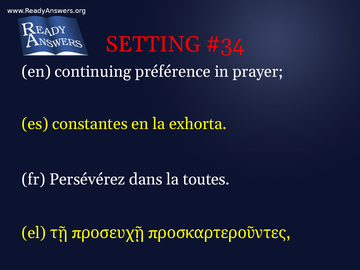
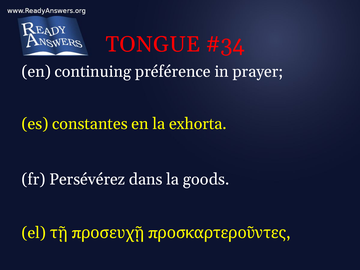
SETTING: SETTING -> TONGUE
toutes: toutes -> goods
